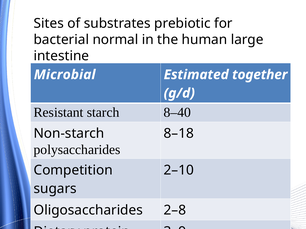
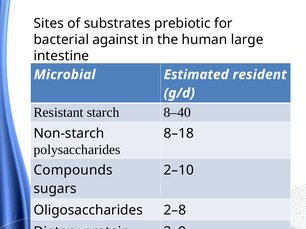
normal: normal -> against
together: together -> resident
Competition: Competition -> Compounds
